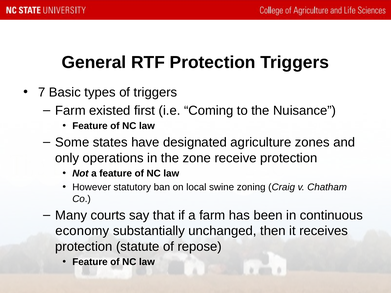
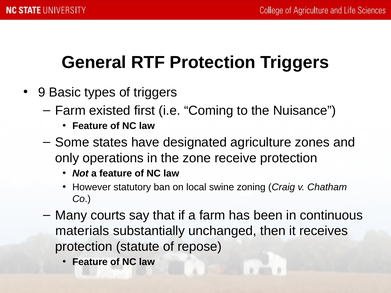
7: 7 -> 9
economy: economy -> materials
